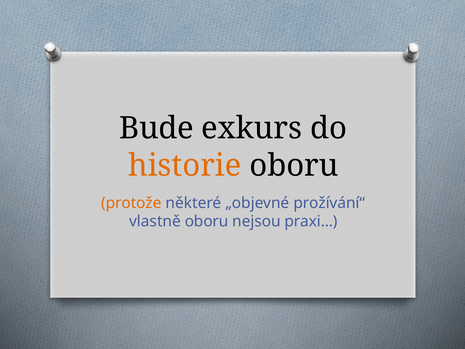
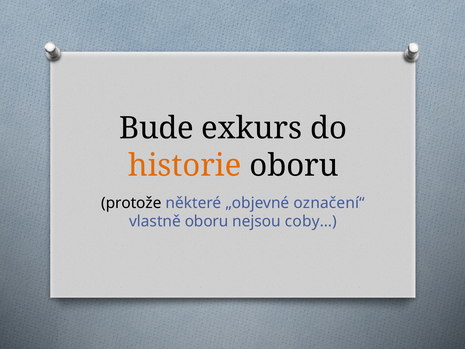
protože colour: orange -> black
prožívání“: prožívání“ -> označení“
praxi…: praxi… -> coby…
